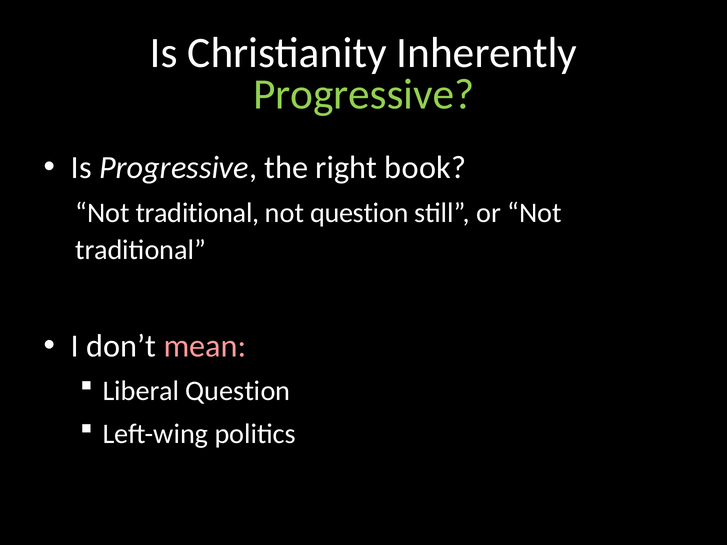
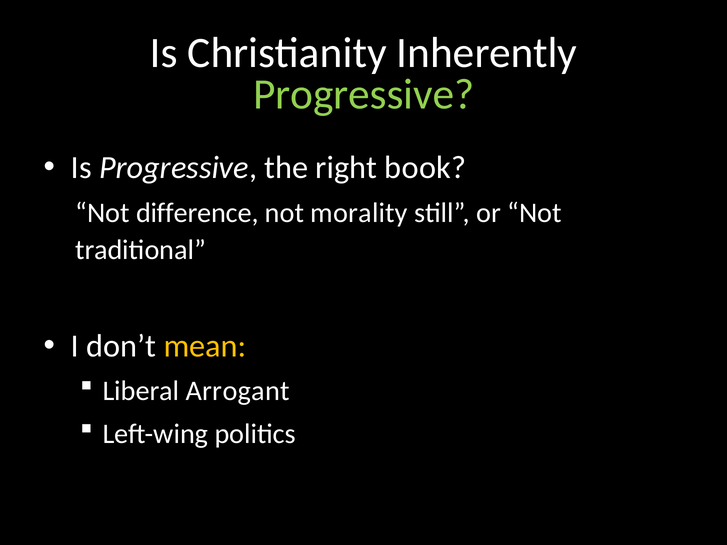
traditional at (197, 213): traditional -> difference
not question: question -> morality
mean colour: pink -> yellow
Liberal Question: Question -> Arrogant
